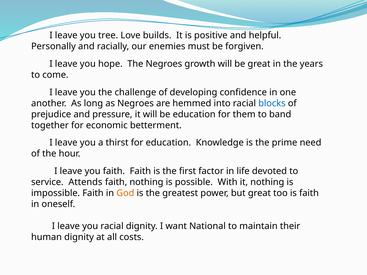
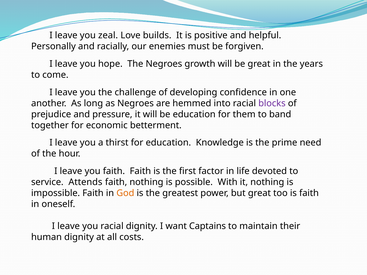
tree: tree -> zeal
blocks colour: blue -> purple
National: National -> Captains
